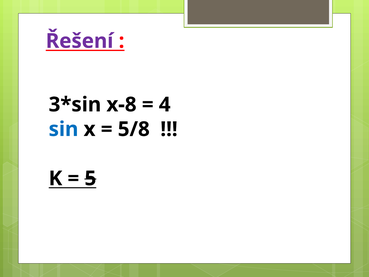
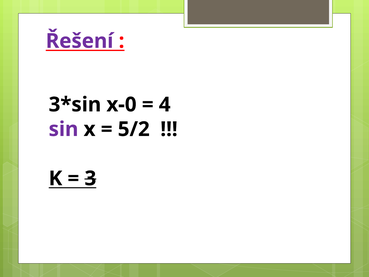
x-8: x-8 -> x-0
sin colour: blue -> purple
5/8: 5/8 -> 5/2
5: 5 -> 3
